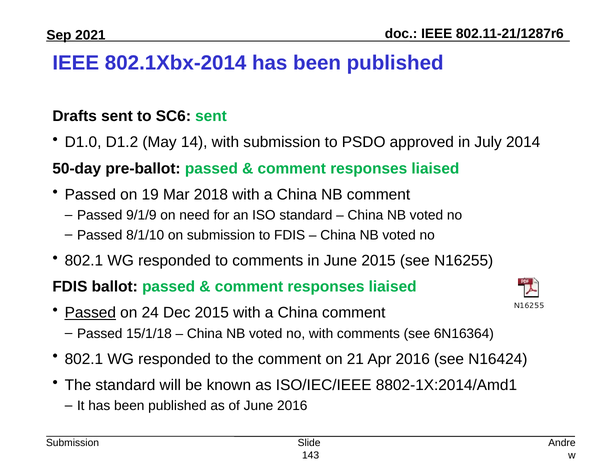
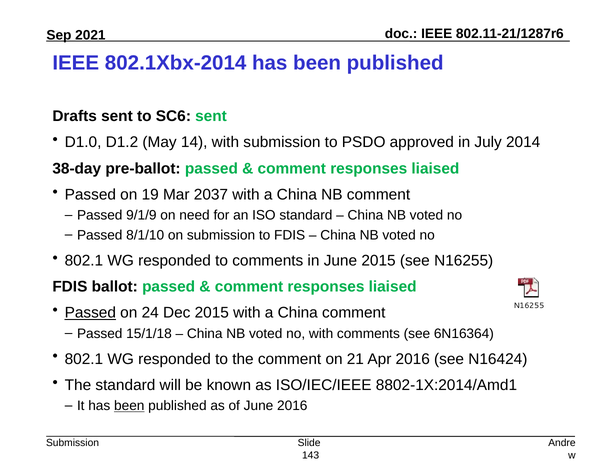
50-day: 50-day -> 38-day
2018: 2018 -> 2037
been at (129, 406) underline: none -> present
